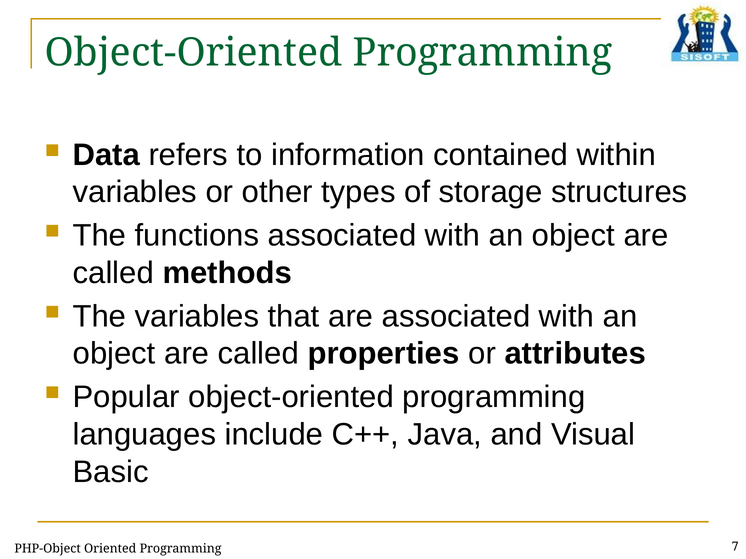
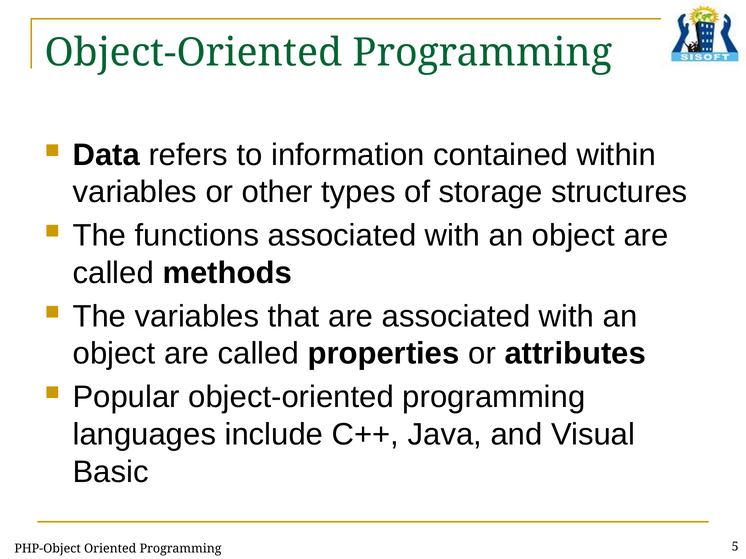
7: 7 -> 5
